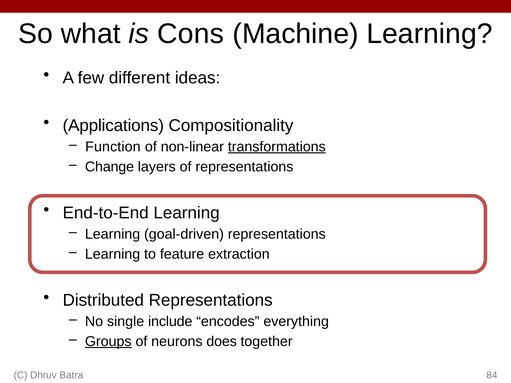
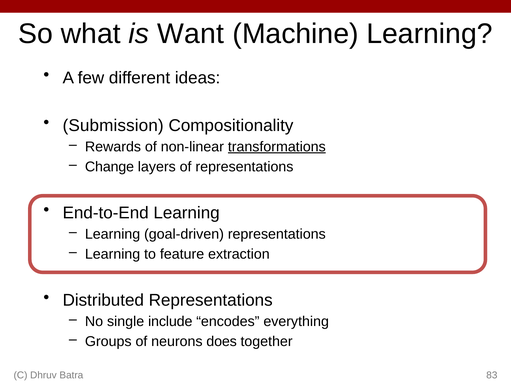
Cons: Cons -> Want
Applications: Applications -> Submission
Function: Function -> Rewards
Groups underline: present -> none
84: 84 -> 83
